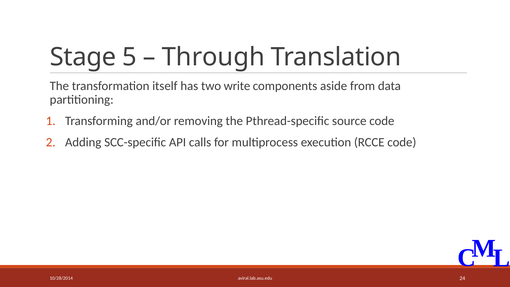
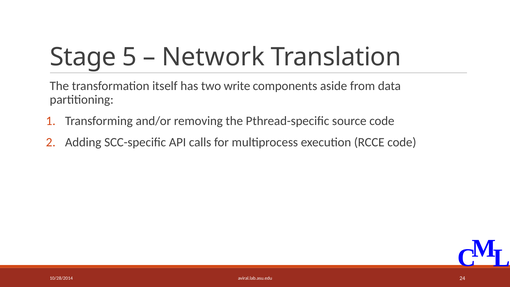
Through: Through -> Network
